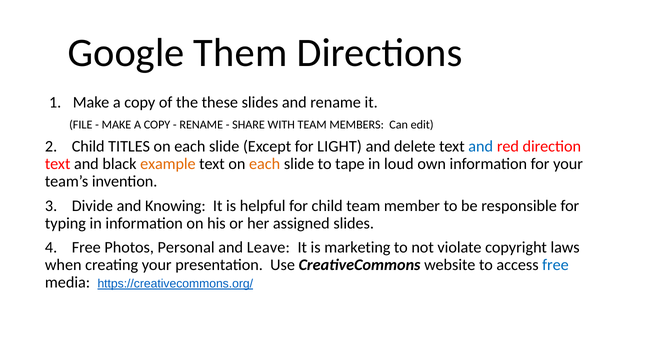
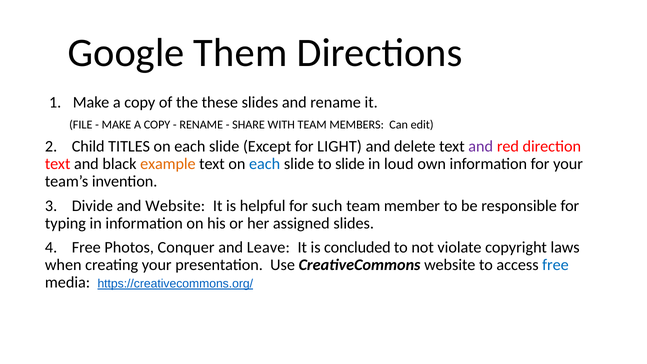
and at (481, 147) colour: blue -> purple
each at (265, 164) colour: orange -> blue
to tape: tape -> slide
and Knowing: Knowing -> Website
for child: child -> such
Personal: Personal -> Conquer
marketing: marketing -> concluded
